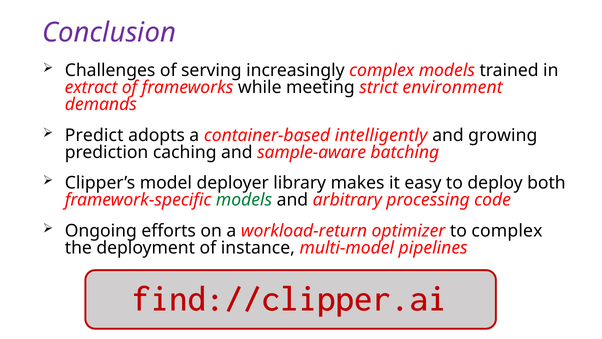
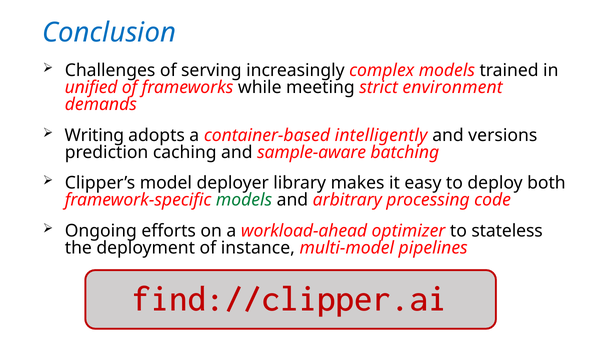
Conclusion colour: purple -> blue
extract: extract -> unified
Predict: Predict -> Writing
growing: growing -> versions
workload-return: workload-return -> workload-ahead
to complex: complex -> stateless
